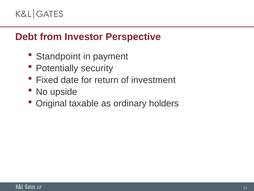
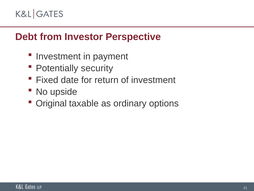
Standpoint at (58, 56): Standpoint -> Investment
holders: holders -> options
